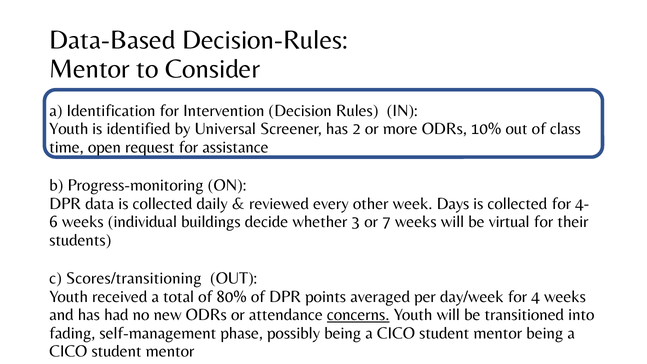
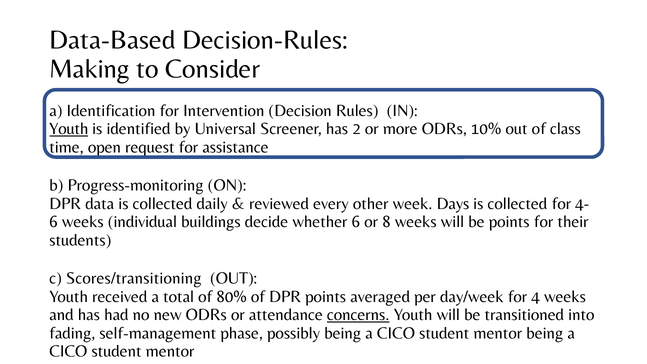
Mentor at (90, 69): Mentor -> Making
Youth at (69, 129) underline: none -> present
whether 3: 3 -> 6
7: 7 -> 8
be virtual: virtual -> points
